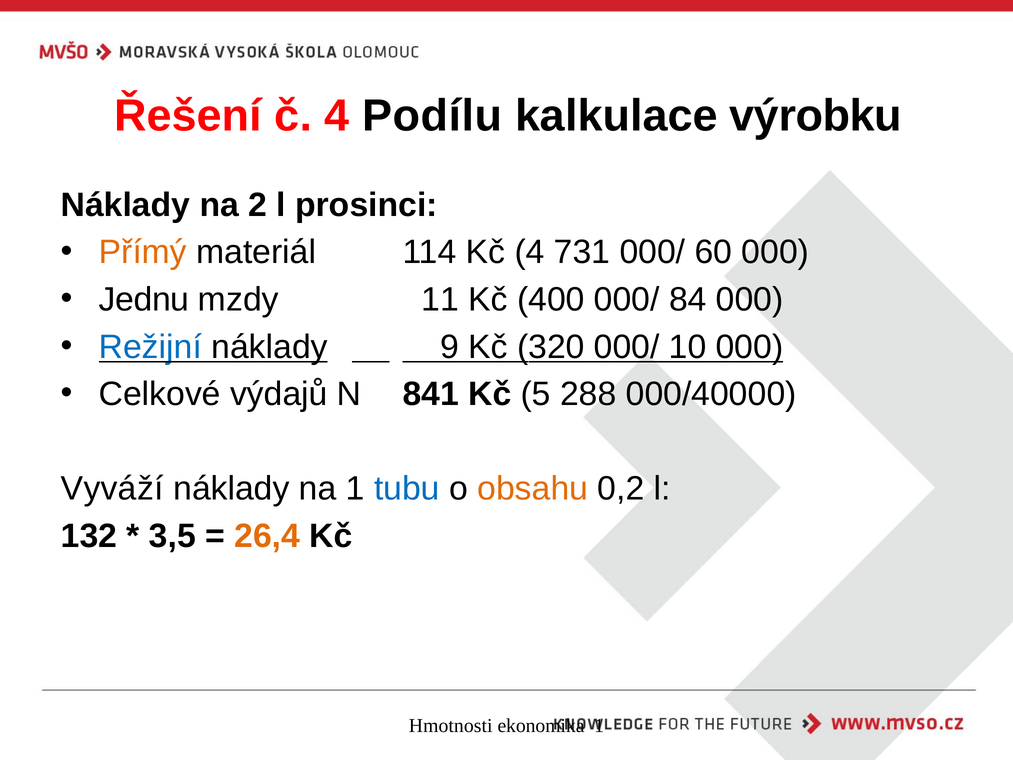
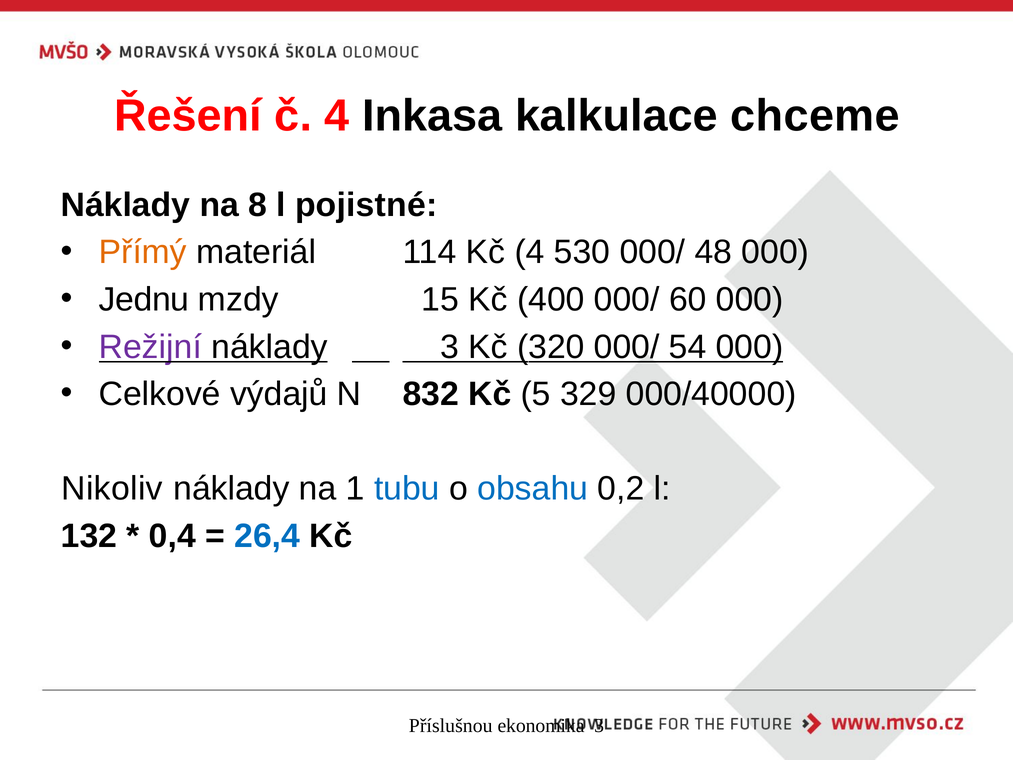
Podílu: Podílu -> Inkasa
výrobku: výrobku -> chceme
2: 2 -> 8
prosinci: prosinci -> pojistné
731: 731 -> 530
60: 60 -> 48
11: 11 -> 15
84: 84 -> 60
Režijní colour: blue -> purple
náklady 9: 9 -> 3
10: 10 -> 54
841: 841 -> 832
288: 288 -> 329
Vyváží: Vyváží -> Nikoliv
obsahu colour: orange -> blue
3,5: 3,5 -> 0,4
26,4 colour: orange -> blue
Hmotnosti: Hmotnosti -> Příslušnou
ekonomika 1: 1 -> 3
